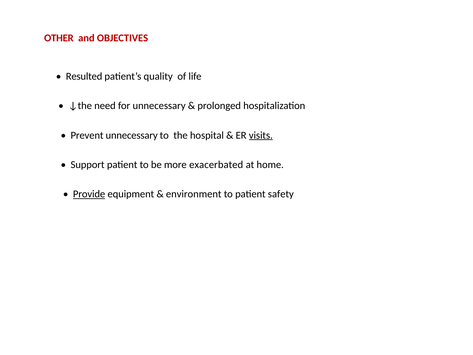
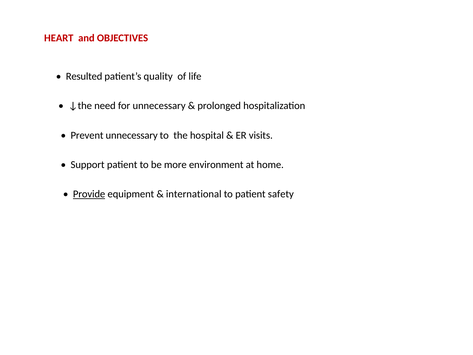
OTHER: OTHER -> HEART
visits underline: present -> none
exacerbated: exacerbated -> environment
environment: environment -> international
